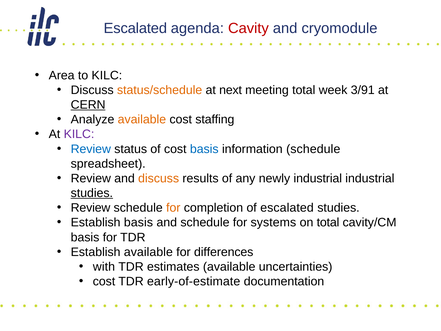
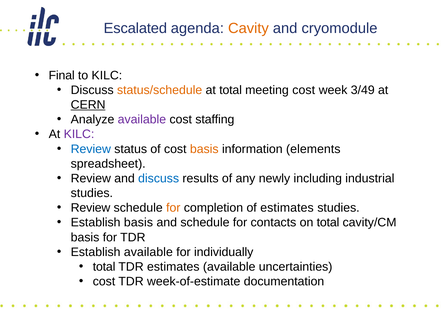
Cavity colour: red -> orange
Area: Area -> Final
at next: next -> total
meeting total: total -> cost
3/91: 3/91 -> 3/49
available at (142, 119) colour: orange -> purple
basis at (204, 149) colour: blue -> orange
information schedule: schedule -> elements
discuss at (159, 178) colour: orange -> blue
newly industrial: industrial -> including
studies at (92, 193) underline: present -> none
of escalated: escalated -> estimates
systems: systems -> contacts
differences: differences -> individually
with at (104, 267): with -> total
early-of-estimate: early-of-estimate -> week-of-estimate
